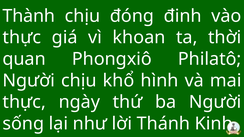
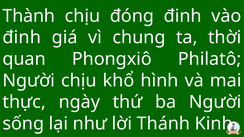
thực at (22, 38): thực -> đinh
khoan: khoan -> chung
